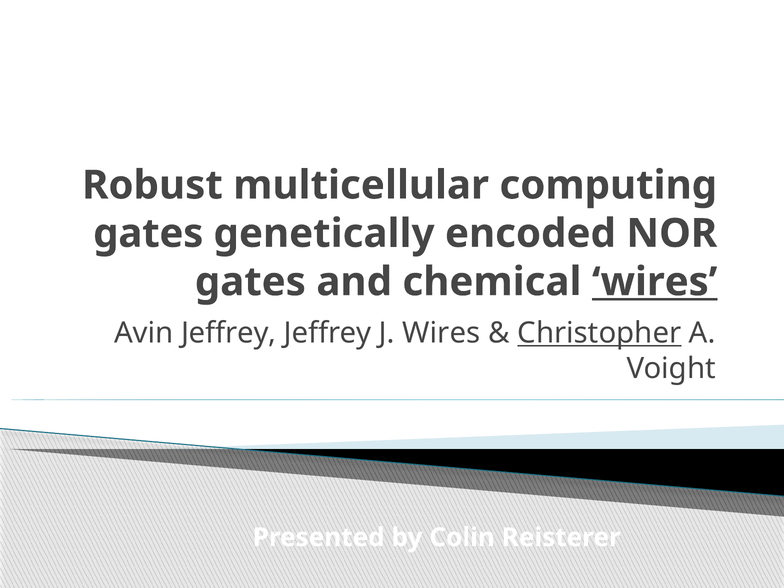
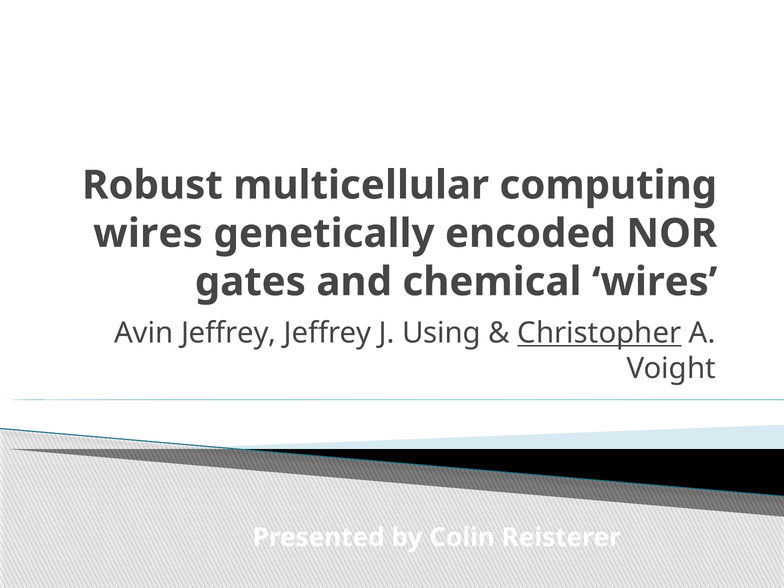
gates at (148, 234): gates -> wires
wires at (655, 282) underline: present -> none
J Wires: Wires -> Using
